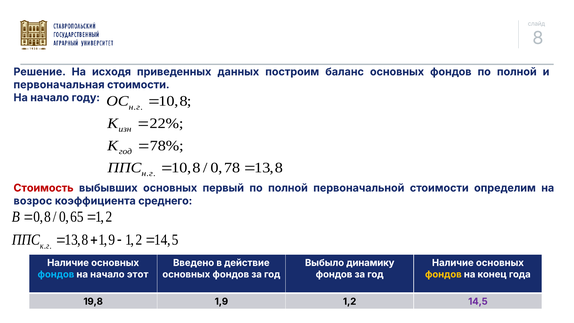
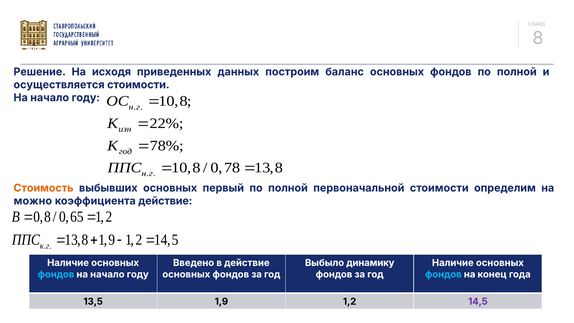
первоначальная: первоначальная -> осуществляется
Стоимость colour: red -> orange
возрос: возрос -> можно
коэффициента среднего: среднего -> действие
этот at (138, 274): этот -> году
фондов at (443, 274) colour: yellow -> light blue
19,8: 19,8 -> 13,5
